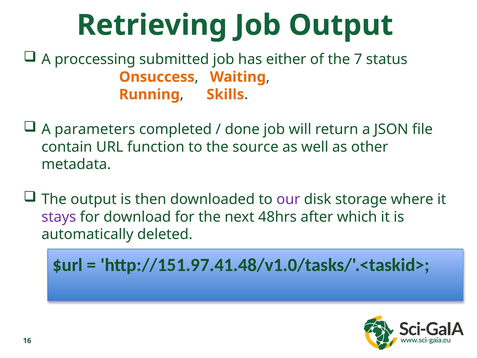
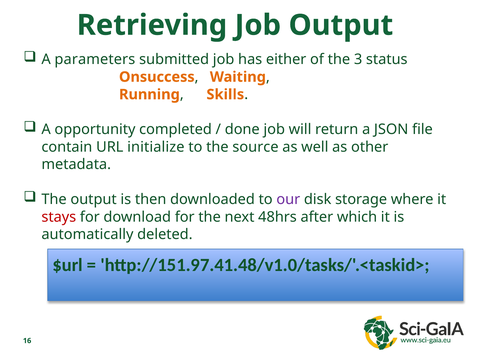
proccessing: proccessing -> parameters
7: 7 -> 3
parameters: parameters -> opportunity
function: function -> initialize
stays colour: purple -> red
